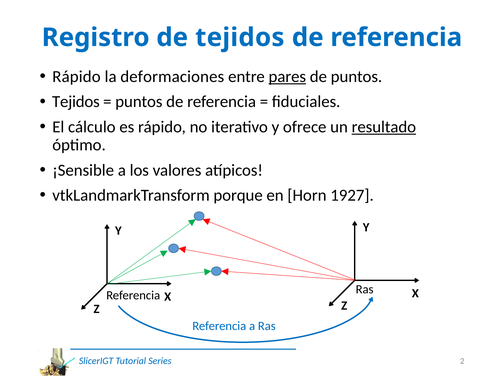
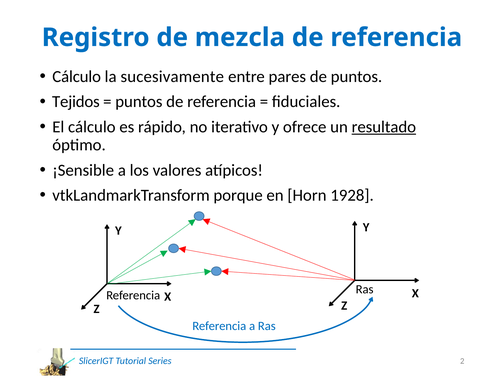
de tejidos: tejidos -> mezcla
Rápido at (76, 77): Rápido -> Cálculo
deformaciones: deformaciones -> sucesivamente
pares underline: present -> none
1927: 1927 -> 1928
